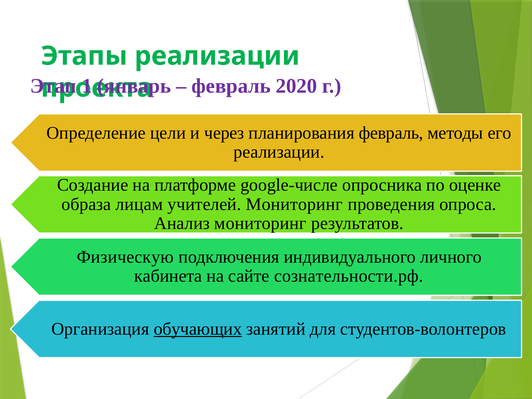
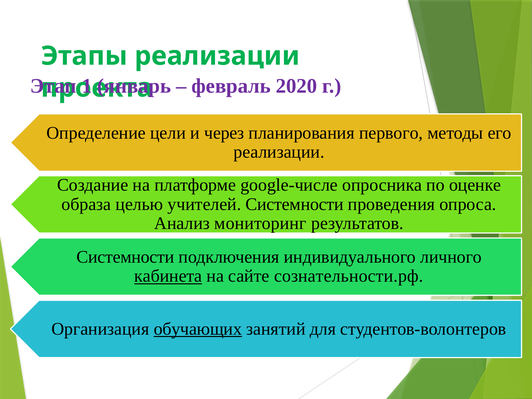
планирования февраль: февраль -> первого
лицам: лицам -> целью
учителей Мониторинг: Мониторинг -> Системности
Физическую at (125, 257): Физическую -> Системности
кабинета underline: none -> present
